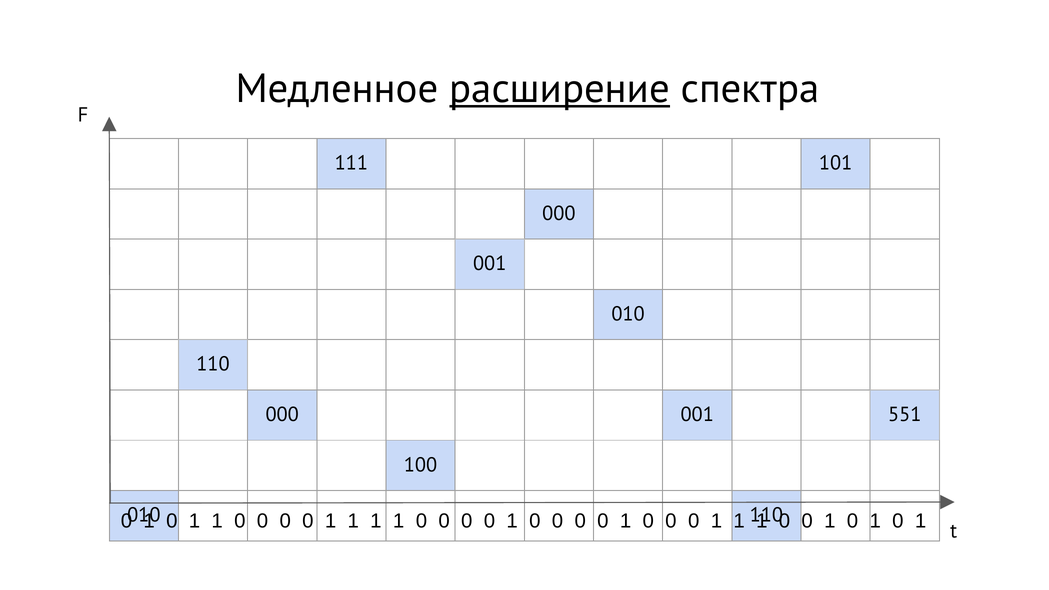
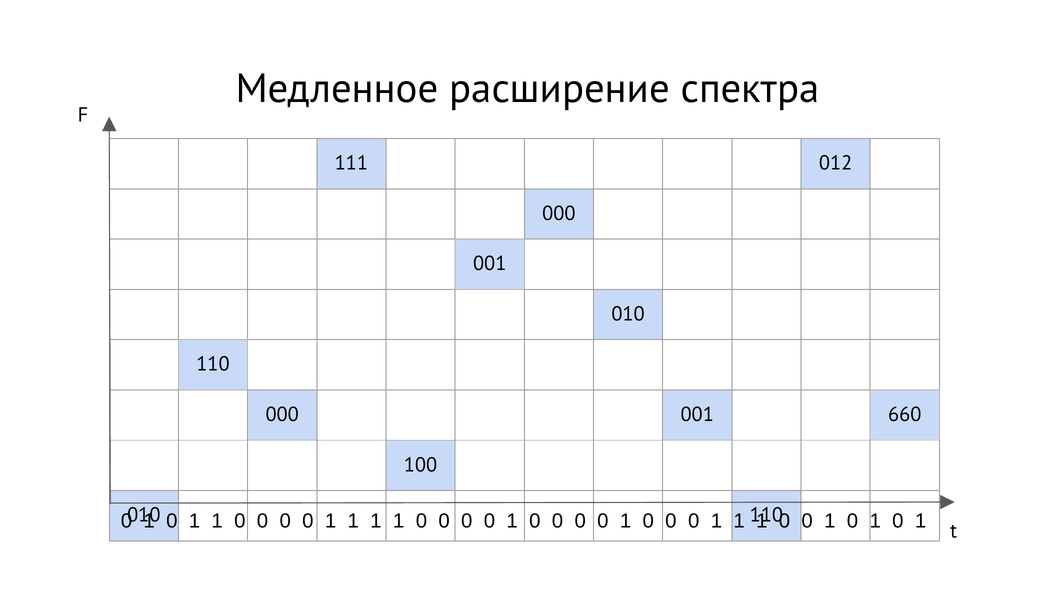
расширение underline: present -> none
101: 101 -> 012
551: 551 -> 660
